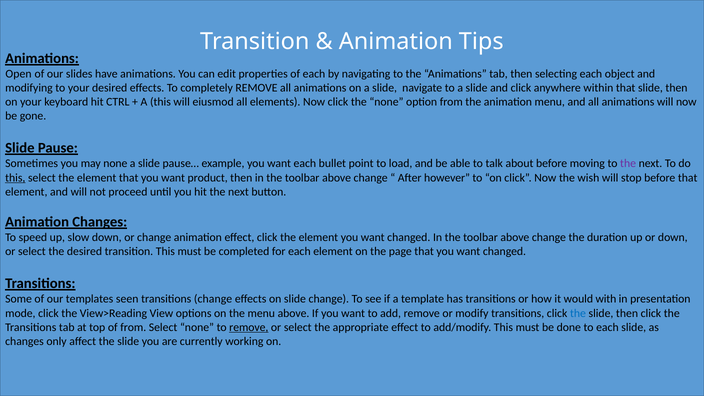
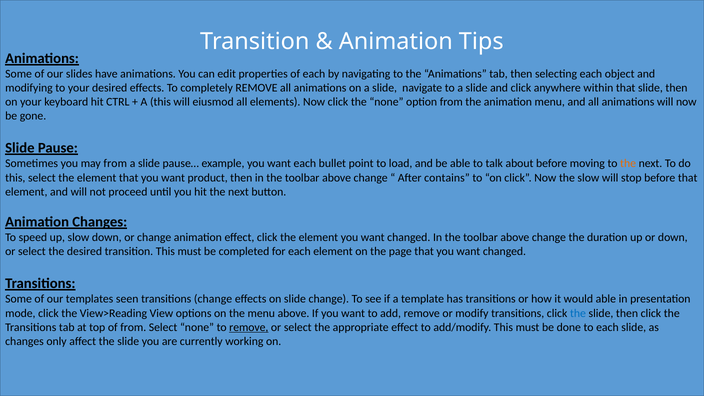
Open at (19, 74): Open -> Some
may none: none -> from
the at (628, 164) colour: purple -> orange
this at (15, 178) underline: present -> none
however: however -> contains
the wish: wish -> slow
would with: with -> able
